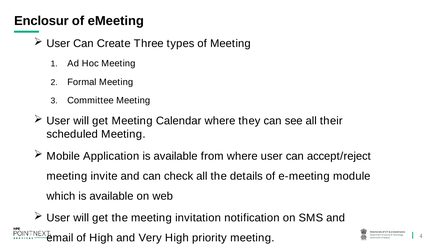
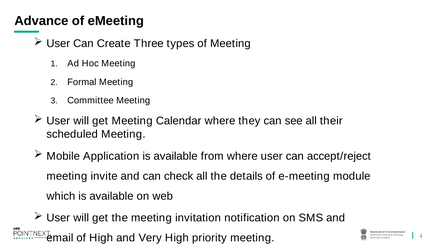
Enclosur: Enclosur -> Advance
